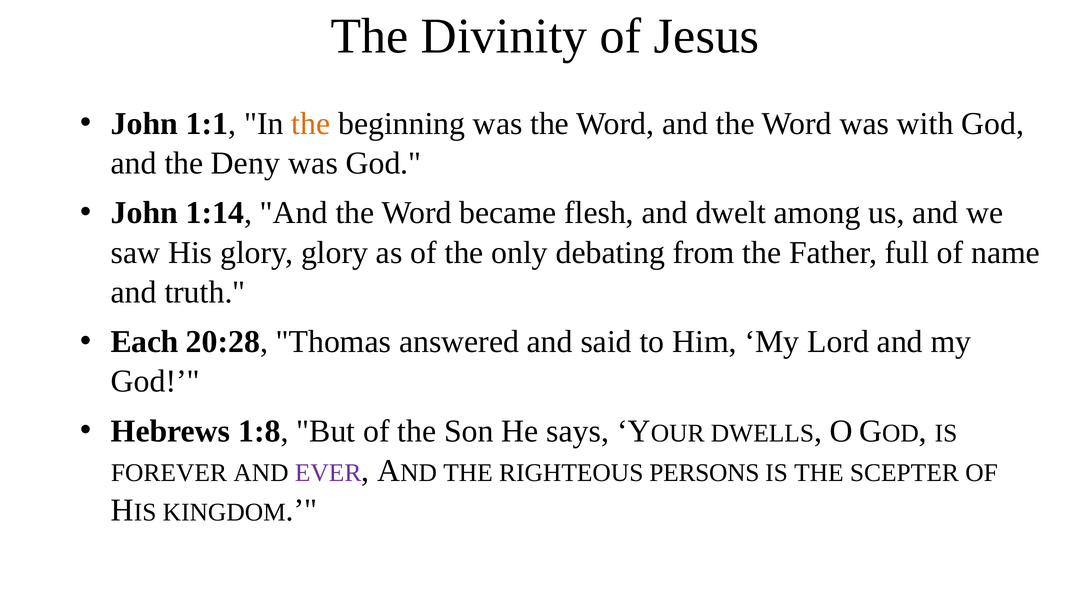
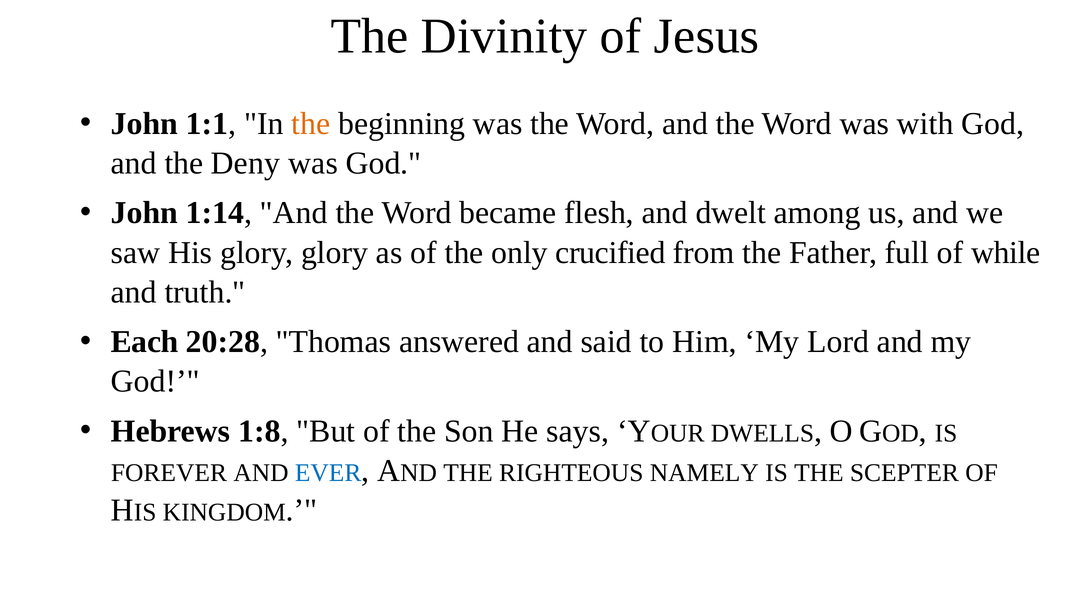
debating: debating -> crucified
name: name -> while
EVER colour: purple -> blue
PERSONS: PERSONS -> NAMELY
